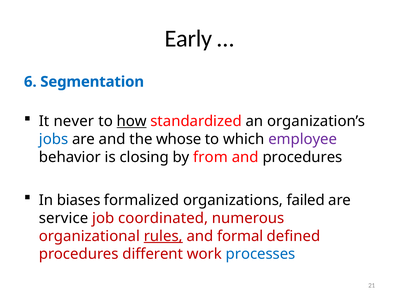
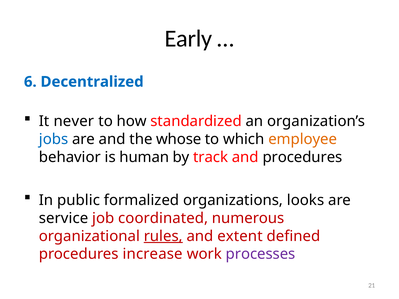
Segmentation: Segmentation -> Decentralized
how underline: present -> none
employee colour: purple -> orange
closing: closing -> human
from: from -> track
biases: biases -> public
failed: failed -> looks
formal: formal -> extent
different: different -> increase
processes colour: blue -> purple
